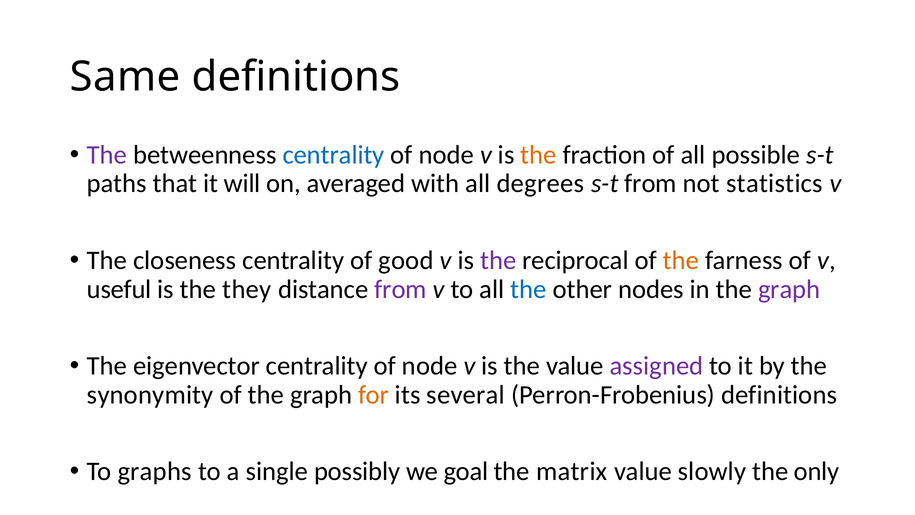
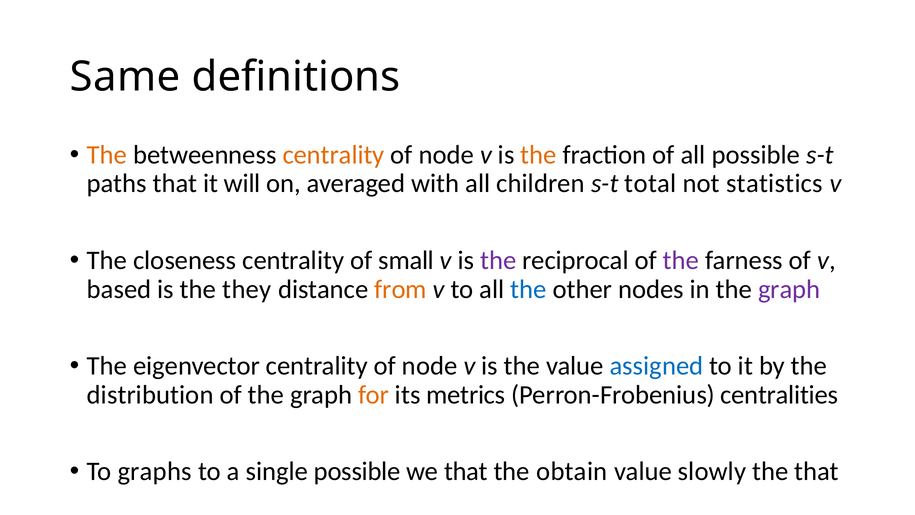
The at (107, 155) colour: purple -> orange
centrality at (334, 155) colour: blue -> orange
degrees: degrees -> children
s-t from: from -> total
good: good -> small
the at (681, 260) colour: orange -> purple
useful: useful -> based
from at (401, 289) colour: purple -> orange
assigned colour: purple -> blue
synonymity: synonymity -> distribution
several: several -> metrics
Perron-Frobenius definitions: definitions -> centralities
single possibly: possibly -> possible
we goal: goal -> that
matrix: matrix -> obtain
the only: only -> that
